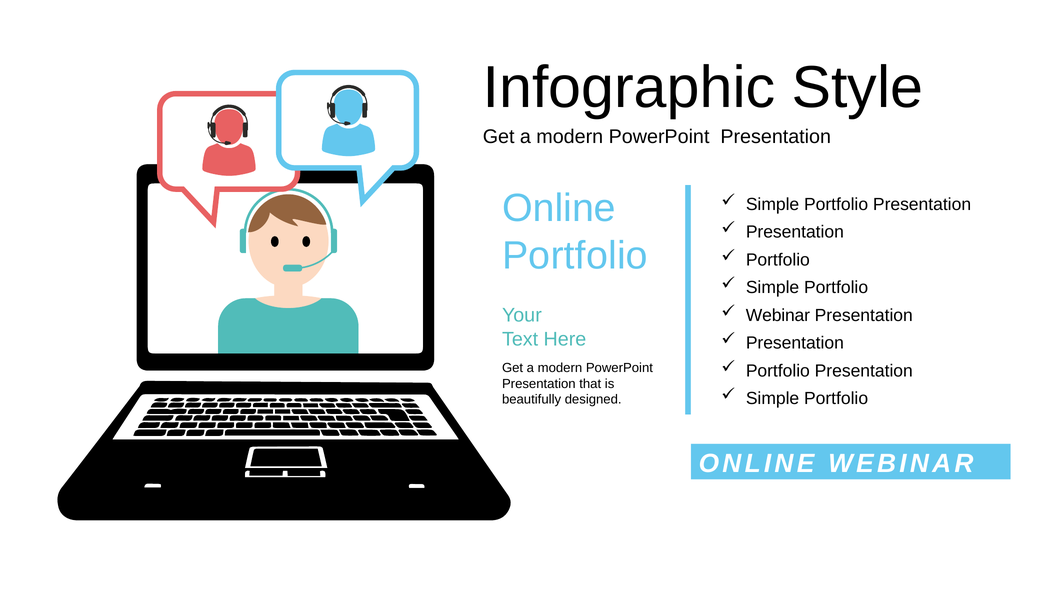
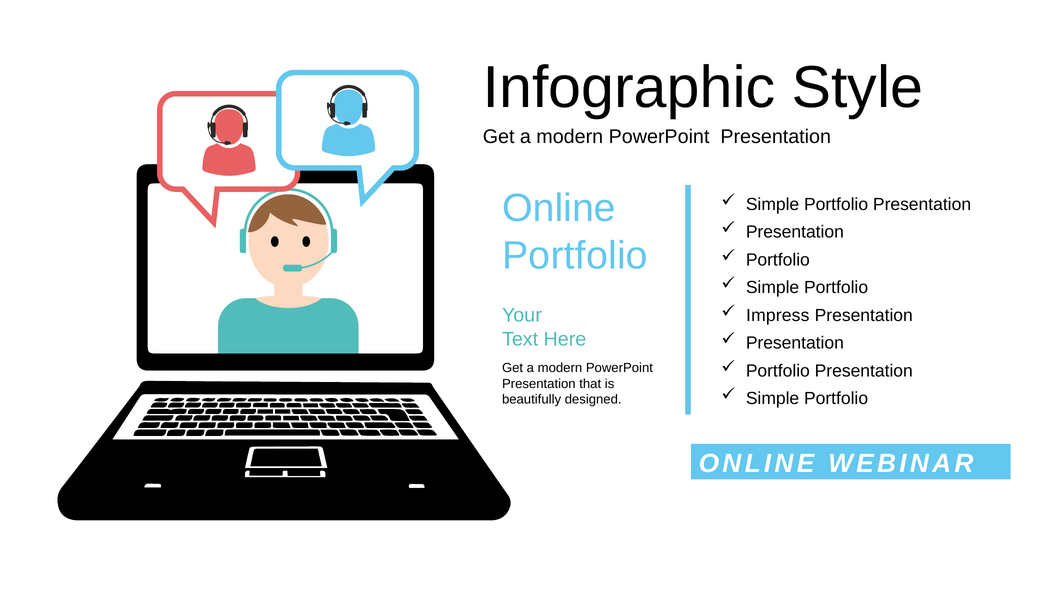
Webinar at (778, 315): Webinar -> Impress
